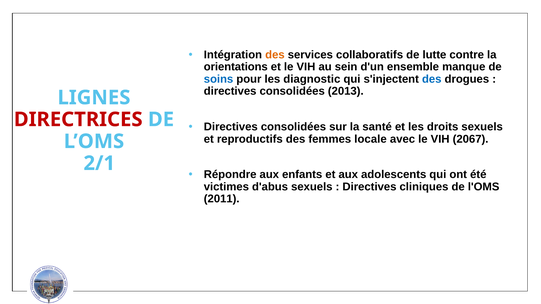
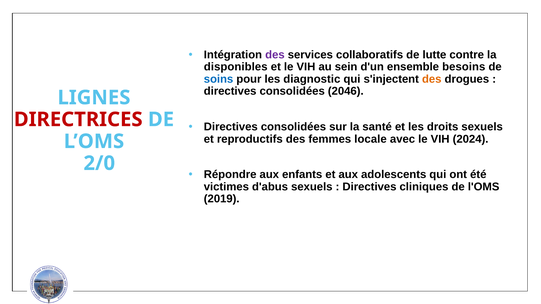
des at (275, 55) colour: orange -> purple
orientations: orientations -> disponibles
manque: manque -> besoins
des at (432, 79) colour: blue -> orange
2013: 2013 -> 2046
2067: 2067 -> 2024
2/1: 2/1 -> 2/0
2011: 2011 -> 2019
